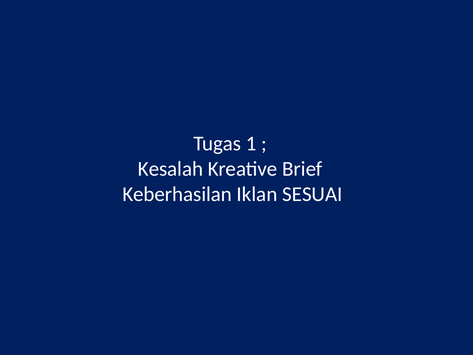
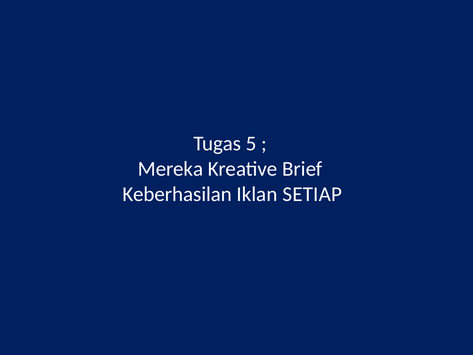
1: 1 -> 5
Kesalah: Kesalah -> Mereka
SESUAI: SESUAI -> SETIAP
